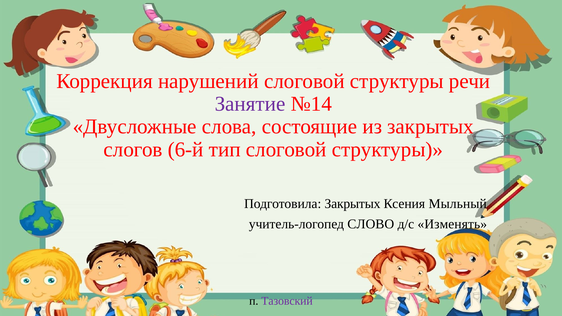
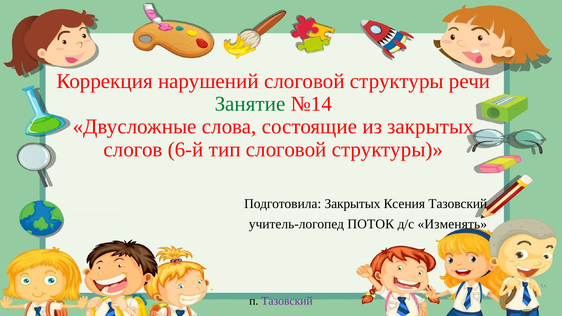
Занятие colour: purple -> green
Ксения Мыльный: Мыльный -> Тазовский
СЛОВО: СЛОВО -> ПОТОК
